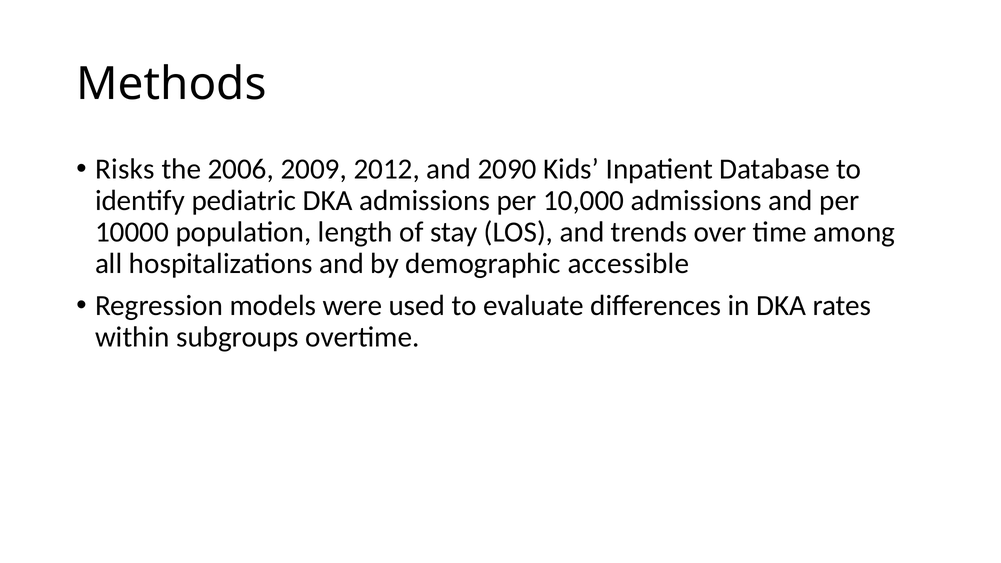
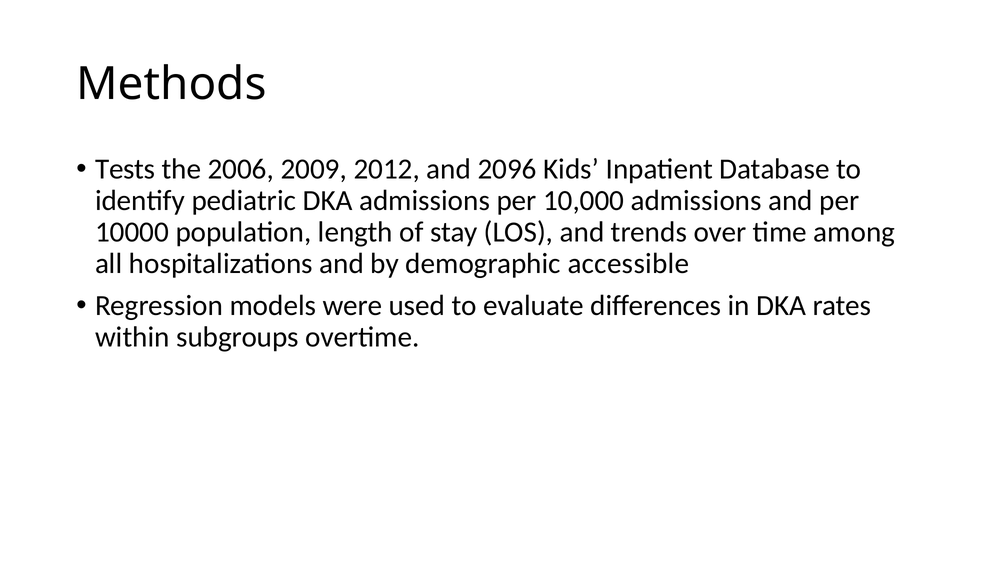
Risks: Risks -> Tests
2090: 2090 -> 2096
